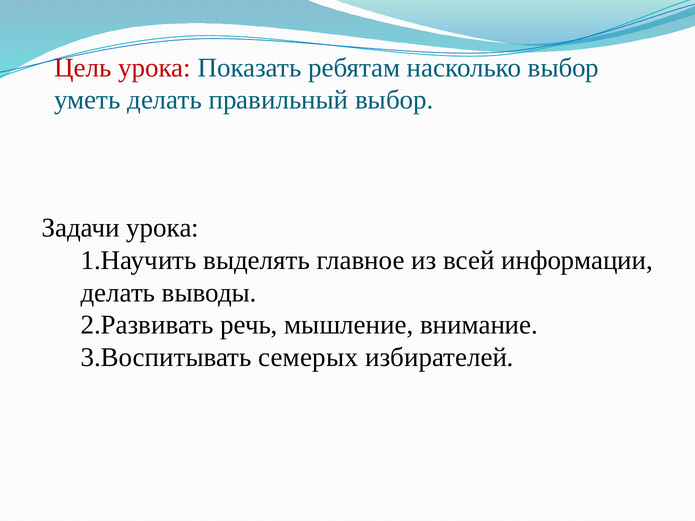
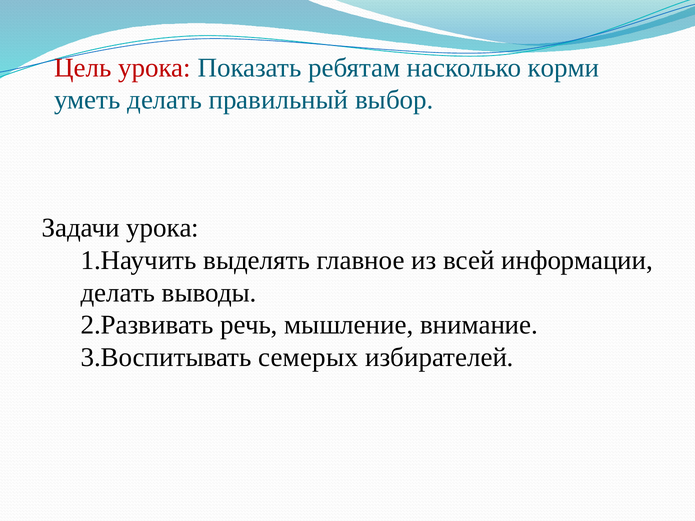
насколько выбор: выбор -> корми
